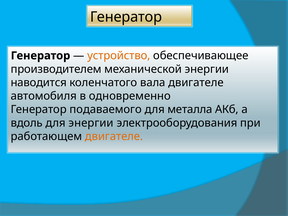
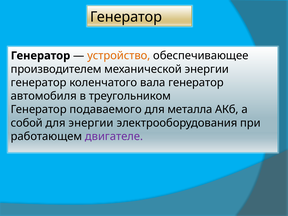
наводится at (39, 83): наводится -> генератор
вала двигателе: двигателе -> генератор
одновременно: одновременно -> треугольником
вдоль: вдоль -> собой
двигателе at (114, 136) colour: orange -> purple
